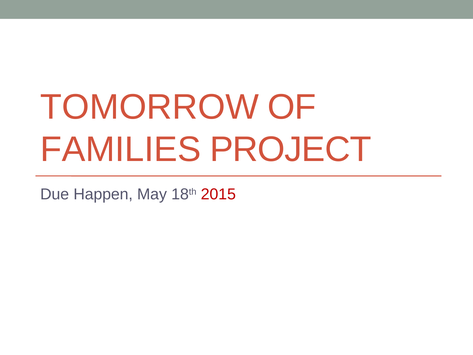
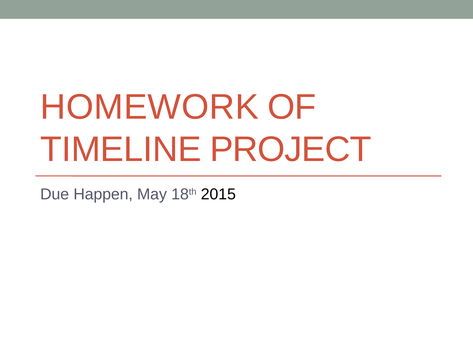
TOMORROW: TOMORROW -> HOMEWORK
FAMILIES: FAMILIES -> TIMELINE
2015 colour: red -> black
